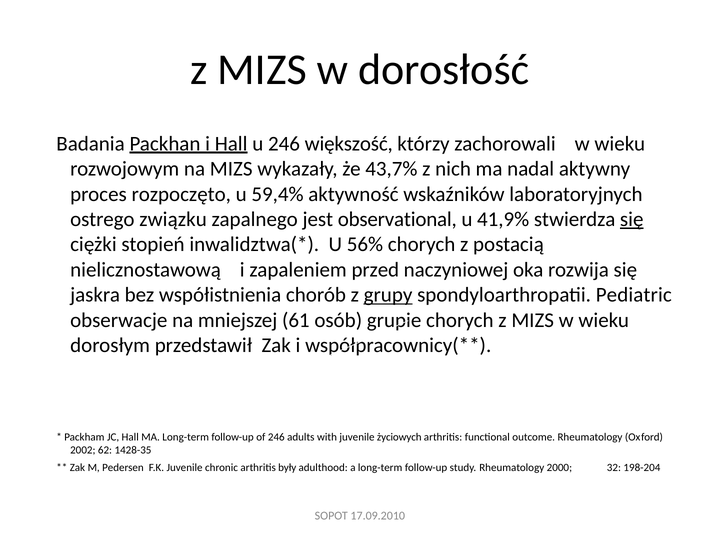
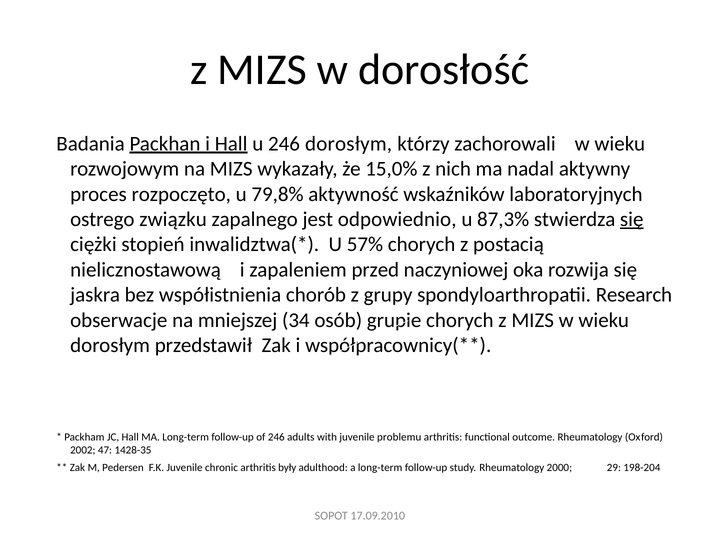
246 większość: większość -> dorosłym
43,7%: 43,7% -> 15,0%
59,4%: 59,4% -> 79,8%
observational: observational -> odpowiednio
41,9%: 41,9% -> 87,3%
56%: 56% -> 57%
grupy underline: present -> none
Pediatric: Pediatric -> Research
61: 61 -> 34
życiowych: życiowych -> problemu
62: 62 -> 47
32: 32 -> 29
